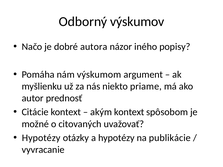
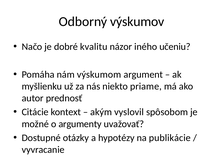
autora: autora -> kvalitu
popisy: popisy -> učeniu
akým kontext: kontext -> vyslovil
citovaných: citovaných -> argumenty
Hypotézy at (41, 138): Hypotézy -> Dostupné
